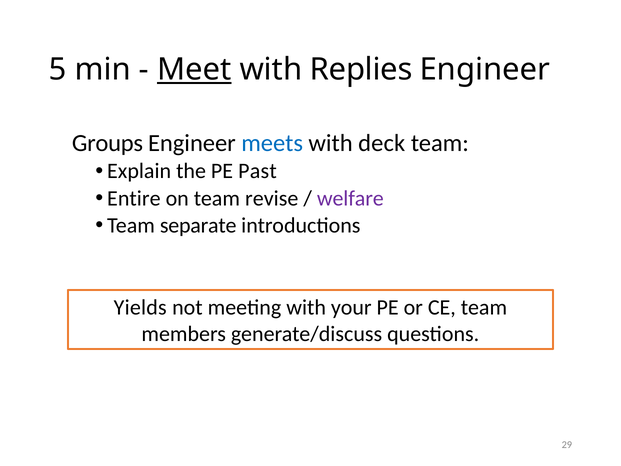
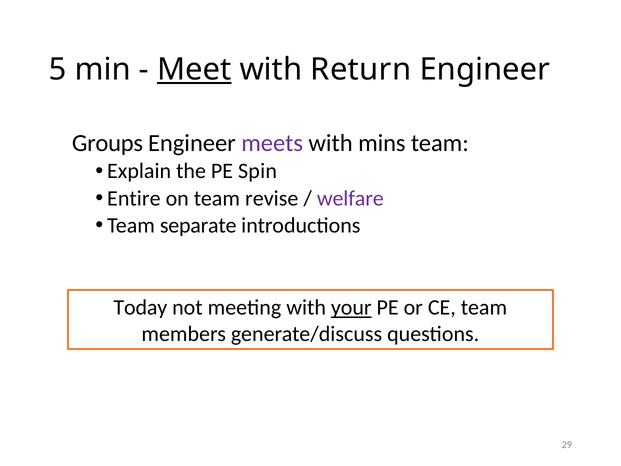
Replies: Replies -> Return
meets colour: blue -> purple
deck: deck -> mins
Past: Past -> Spin
Yields: Yields -> Today
your underline: none -> present
